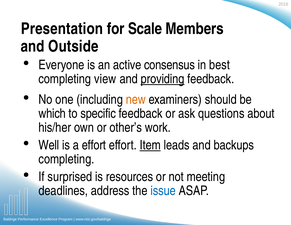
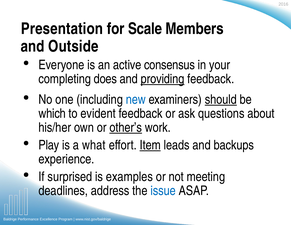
best: best -> your
view: view -> does
new colour: orange -> blue
should underline: none -> present
specific: specific -> evident
other’s underline: none -> present
Well: Well -> Play
a effort: effort -> what
completing at (66, 159): completing -> experience
resources: resources -> examples
